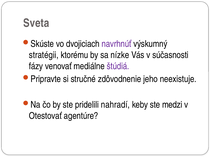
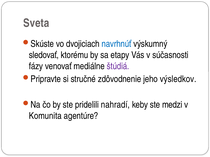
navrhnúť colour: purple -> blue
stratégii: stratégii -> sledovať
nízke: nízke -> etapy
neexistuje: neexistuje -> výsledkov
Otestovať: Otestovať -> Komunita
